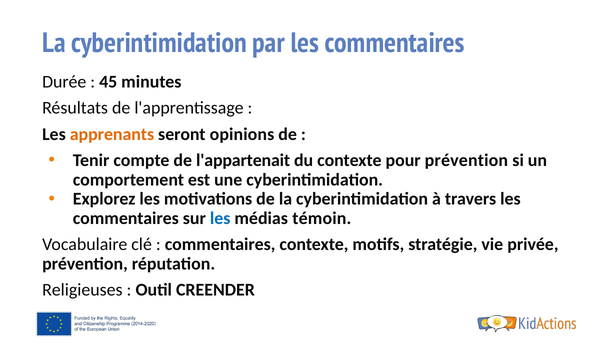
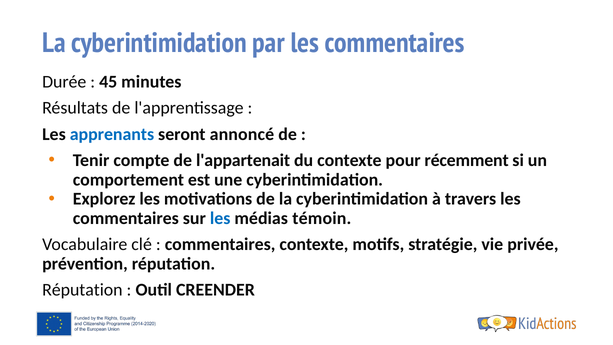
apprenants colour: orange -> blue
opinions: opinions -> annoncé
pour prévention: prévention -> récemment
Religieuses at (82, 290): Religieuses -> Réputation
